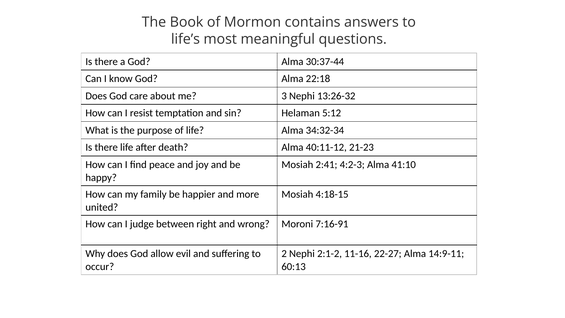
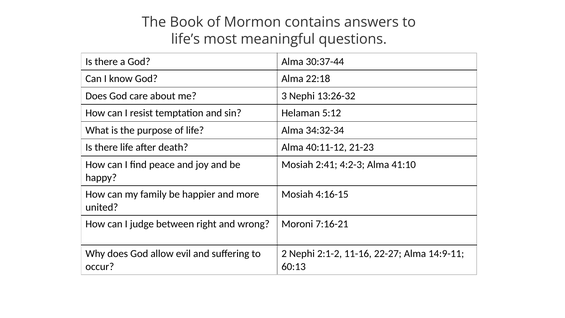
4:18-15: 4:18-15 -> 4:16-15
7:16-91: 7:16-91 -> 7:16-21
